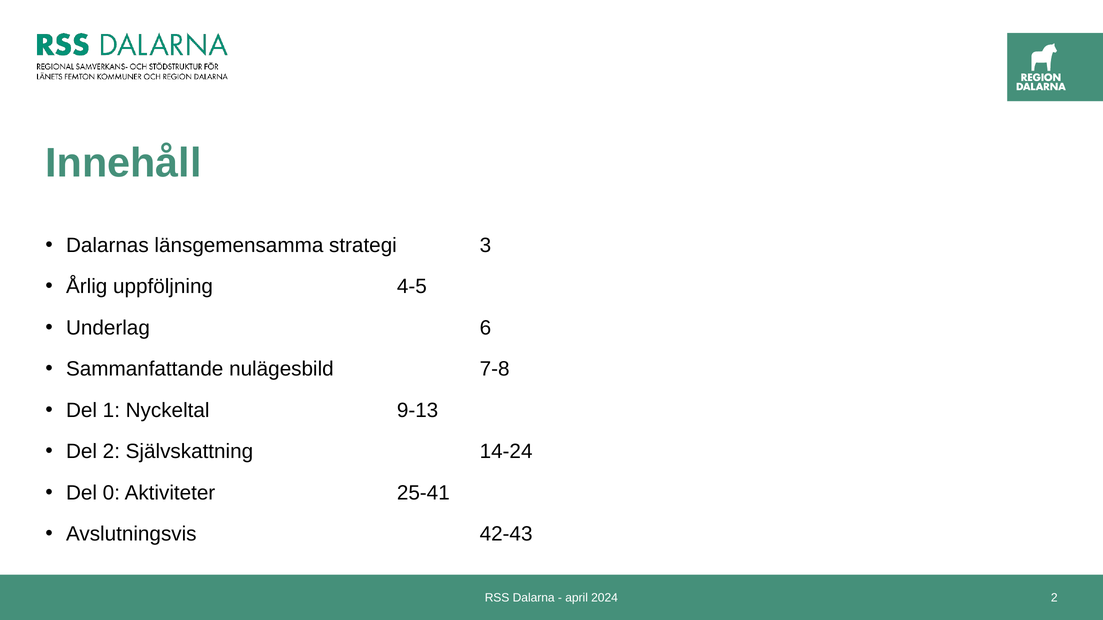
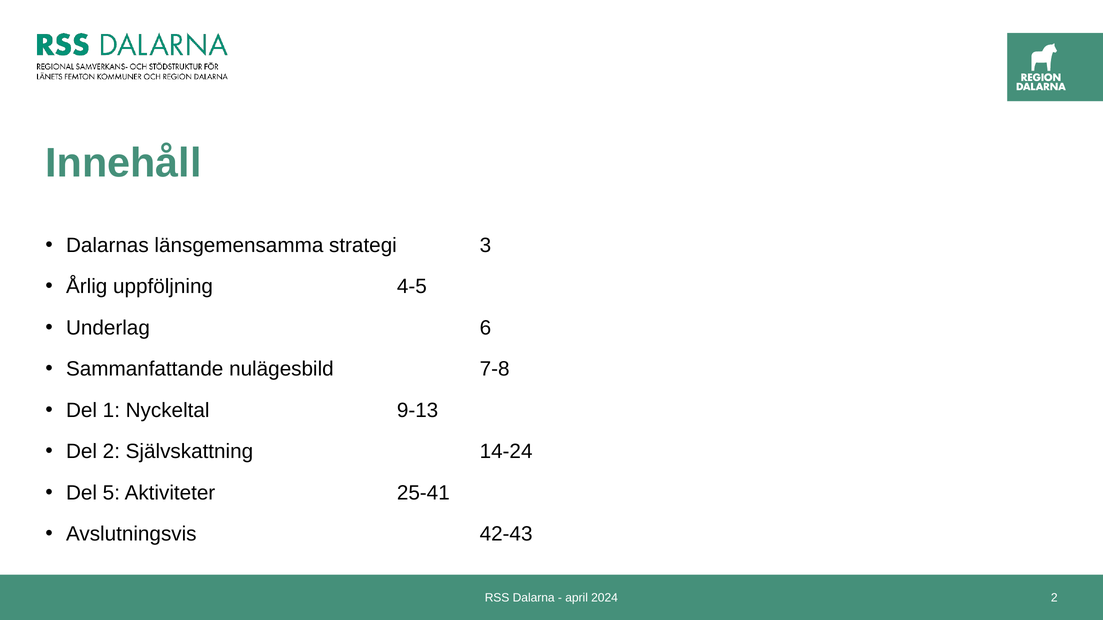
0: 0 -> 5
